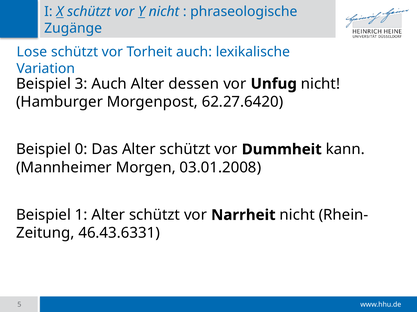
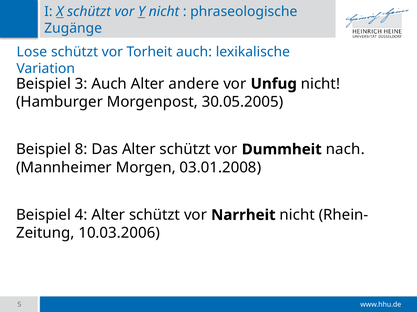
dessen: dessen -> andere
62.27.6420: 62.27.6420 -> 30.05.2005
0: 0 -> 8
kann: kann -> nach
1: 1 -> 4
46.43.6331: 46.43.6331 -> 10.03.2006
